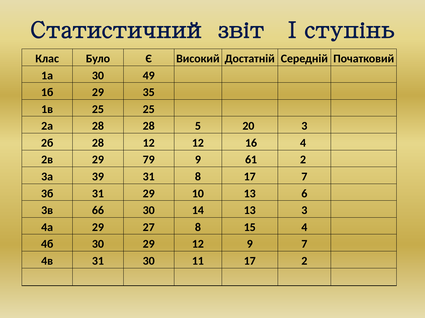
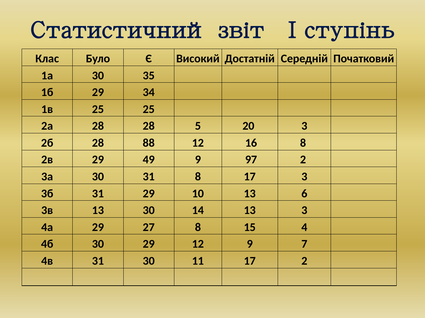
49: 49 -> 35
35: 35 -> 34
28 12: 12 -> 88
16 4: 4 -> 8
79: 79 -> 49
61: 61 -> 97
3а 39: 39 -> 30
17 7: 7 -> 3
3в 66: 66 -> 13
